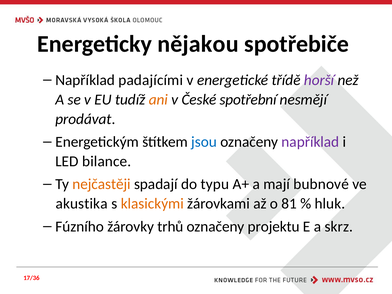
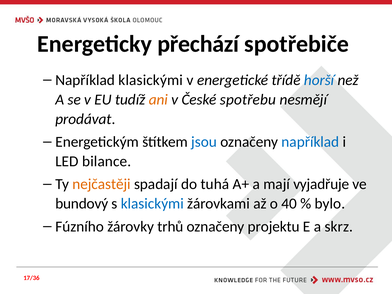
nějakou: nějakou -> přechází
Například padajícími: padajícími -> klasickými
horší colour: purple -> blue
spotřební: spotřební -> spotřebu
například at (310, 142) colour: purple -> blue
typu: typu -> tuhá
bubnové: bubnové -> vyjadřuje
akustika: akustika -> bundový
klasickými at (152, 204) colour: orange -> blue
81: 81 -> 40
hluk: hluk -> bylo
